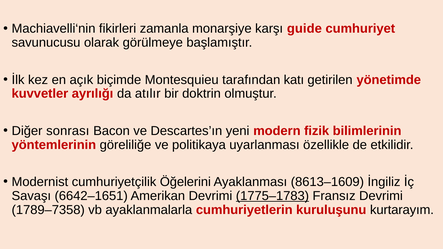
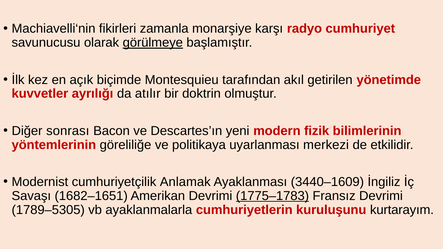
guide: guide -> radyo
görülmeye underline: none -> present
katı: katı -> akıl
özellikle: özellikle -> merkezi
Öğelerini: Öğelerini -> Anlamak
8613–1609: 8613–1609 -> 3440–1609
6642–1651: 6642–1651 -> 1682–1651
1789–7358: 1789–7358 -> 1789–5305
